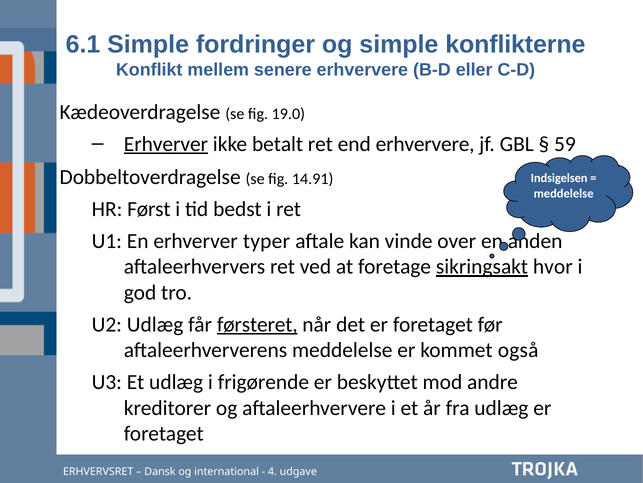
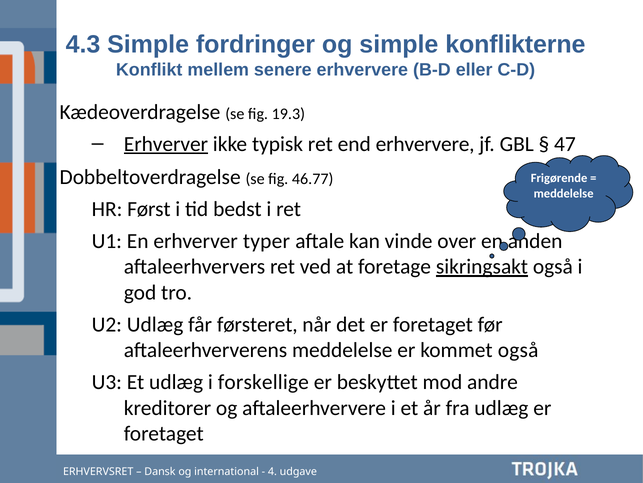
6.1: 6.1 -> 4.3
19.0: 19.0 -> 19.3
betalt: betalt -> typisk
59: 59 -> 47
14.91: 14.91 -> 46.77
Indsigelsen: Indsigelsen -> Frigørende
sikringsakt hvor: hvor -> også
førsteret underline: present -> none
frigørende: frigørende -> forskellige
